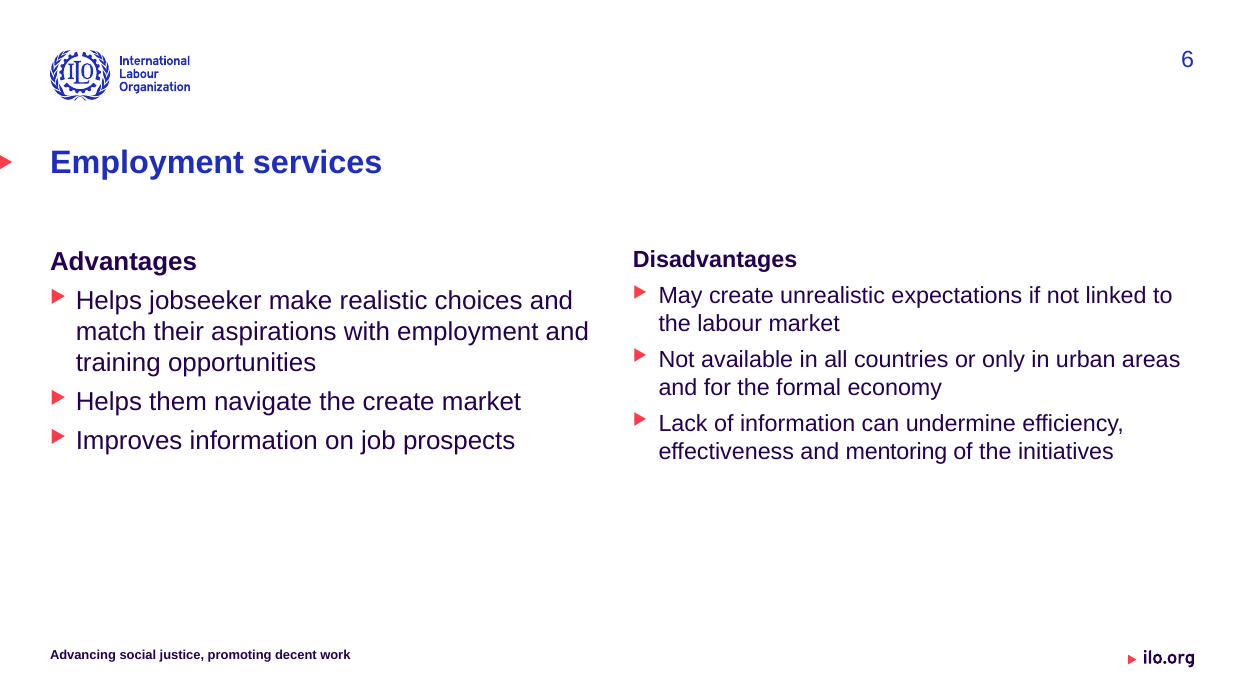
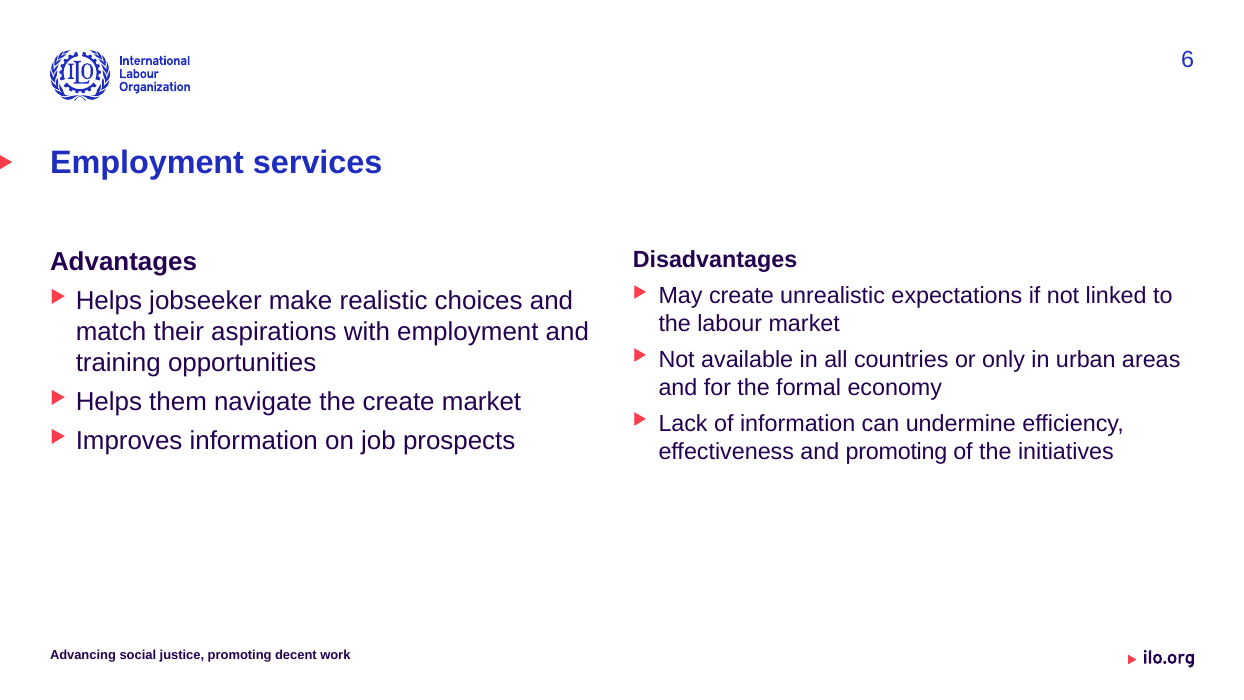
and mentoring: mentoring -> promoting
